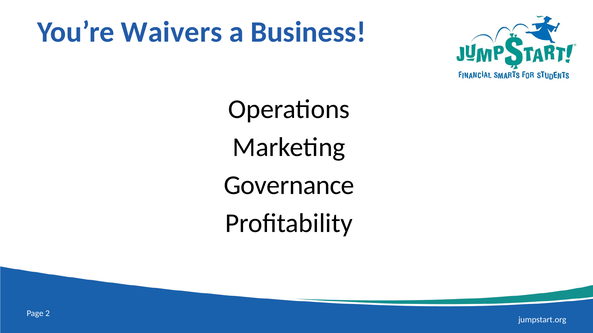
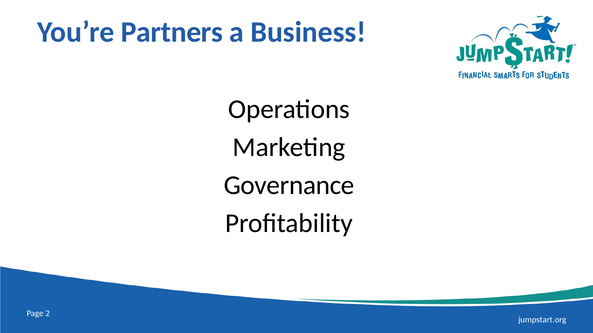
Waivers: Waivers -> Partners
